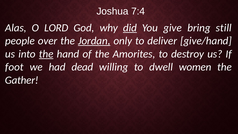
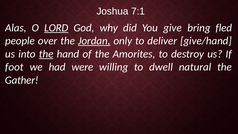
7:4: 7:4 -> 7:1
LORD underline: none -> present
did underline: present -> none
still: still -> fled
dead: dead -> were
women: women -> natural
